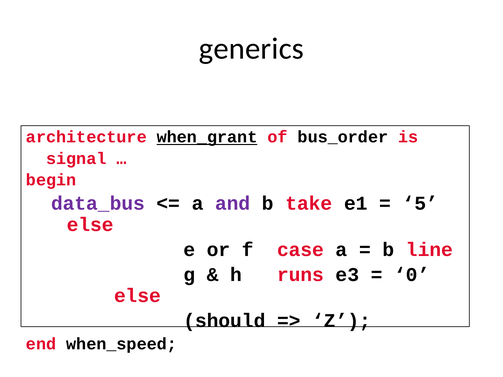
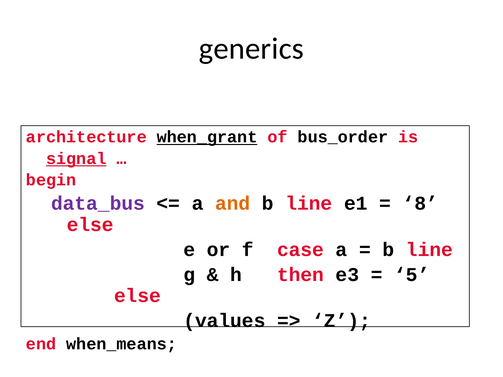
signal underline: none -> present
and colour: purple -> orange
take at (309, 204): take -> line
5: 5 -> 8
runs: runs -> then
0: 0 -> 5
should: should -> values
when_speed: when_speed -> when_means
